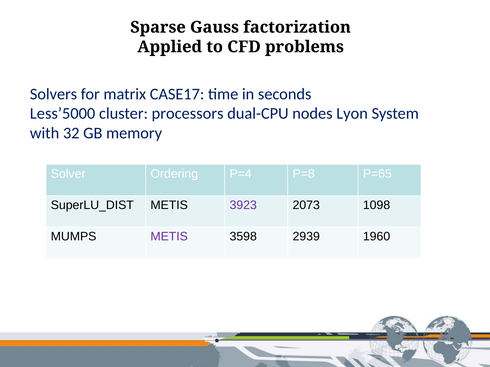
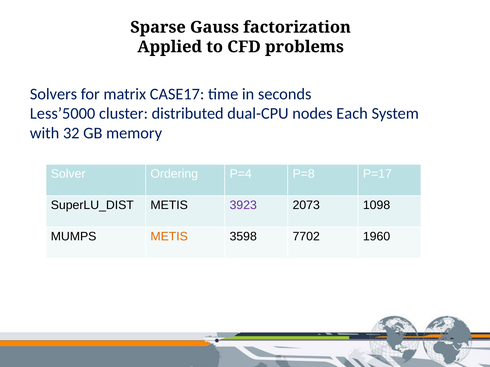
processors: processors -> distributed
Lyon: Lyon -> Each
P=65: P=65 -> P=17
METIS at (169, 237) colour: purple -> orange
2939: 2939 -> 7702
